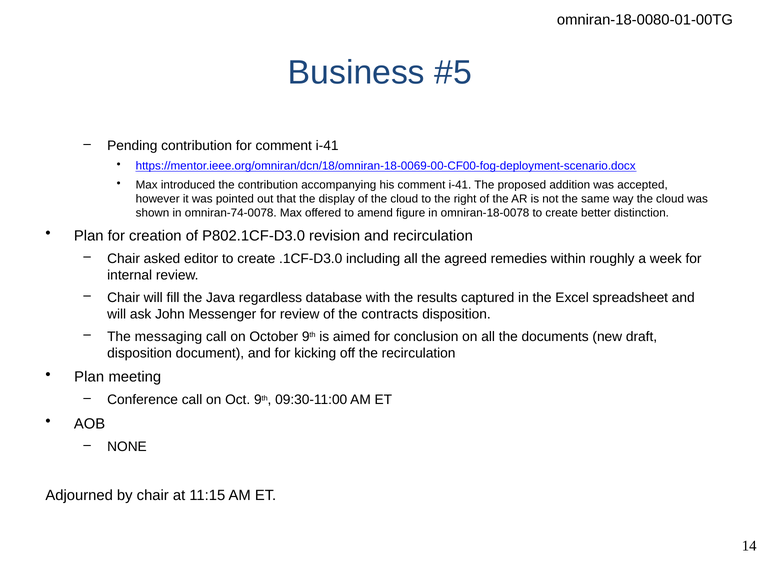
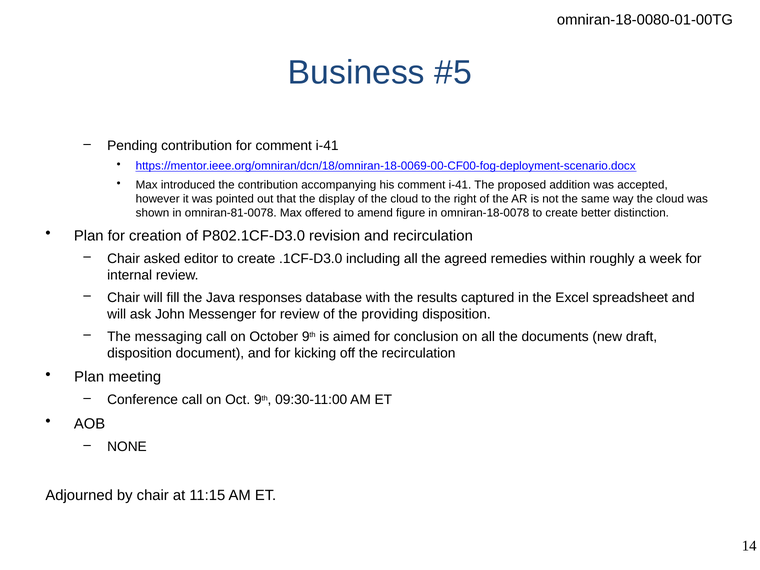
omniran-74-0078: omniran-74-0078 -> omniran-81-0078
regardless: regardless -> responses
contracts: contracts -> providing
